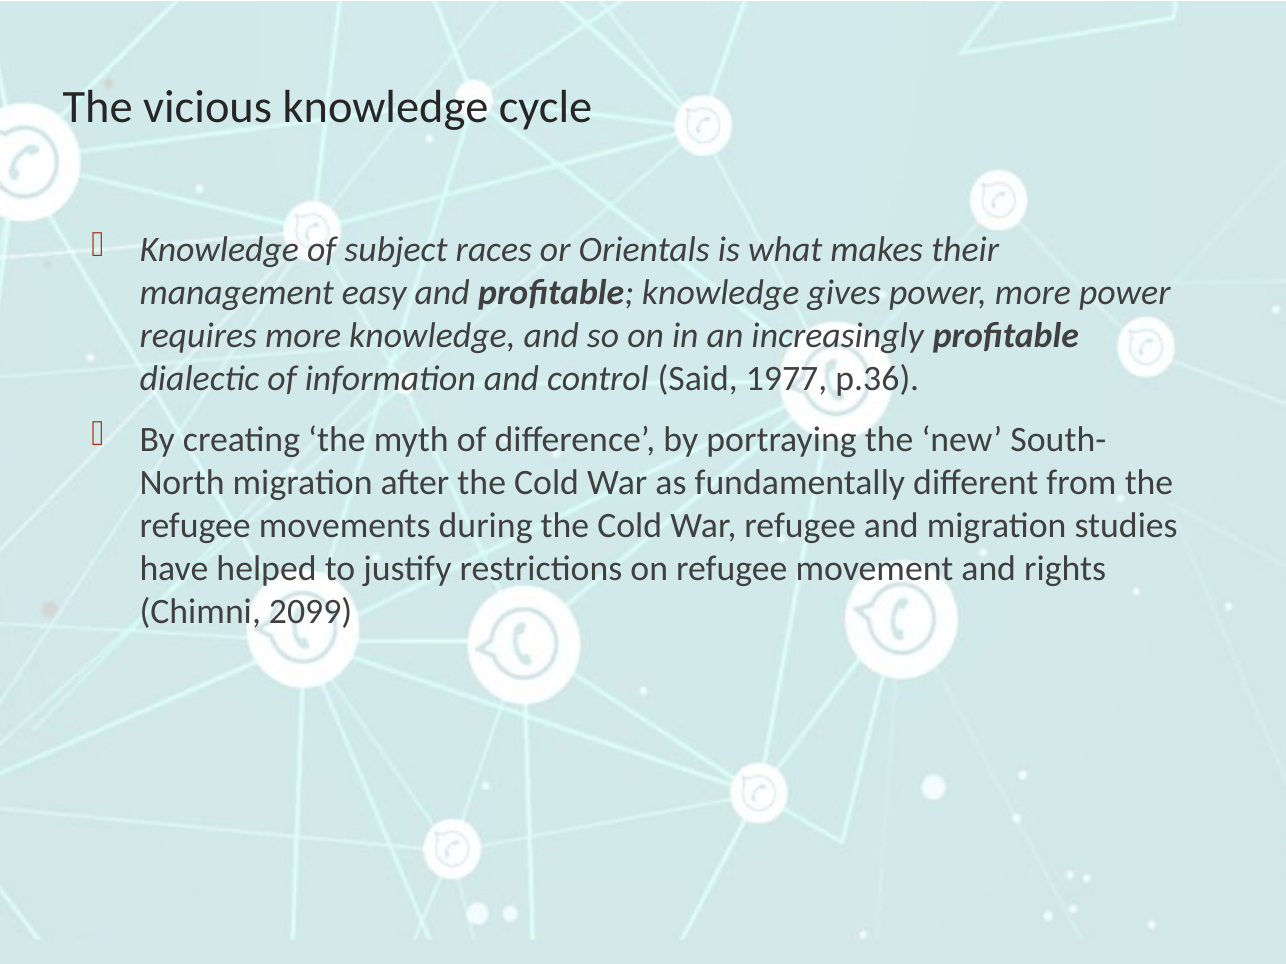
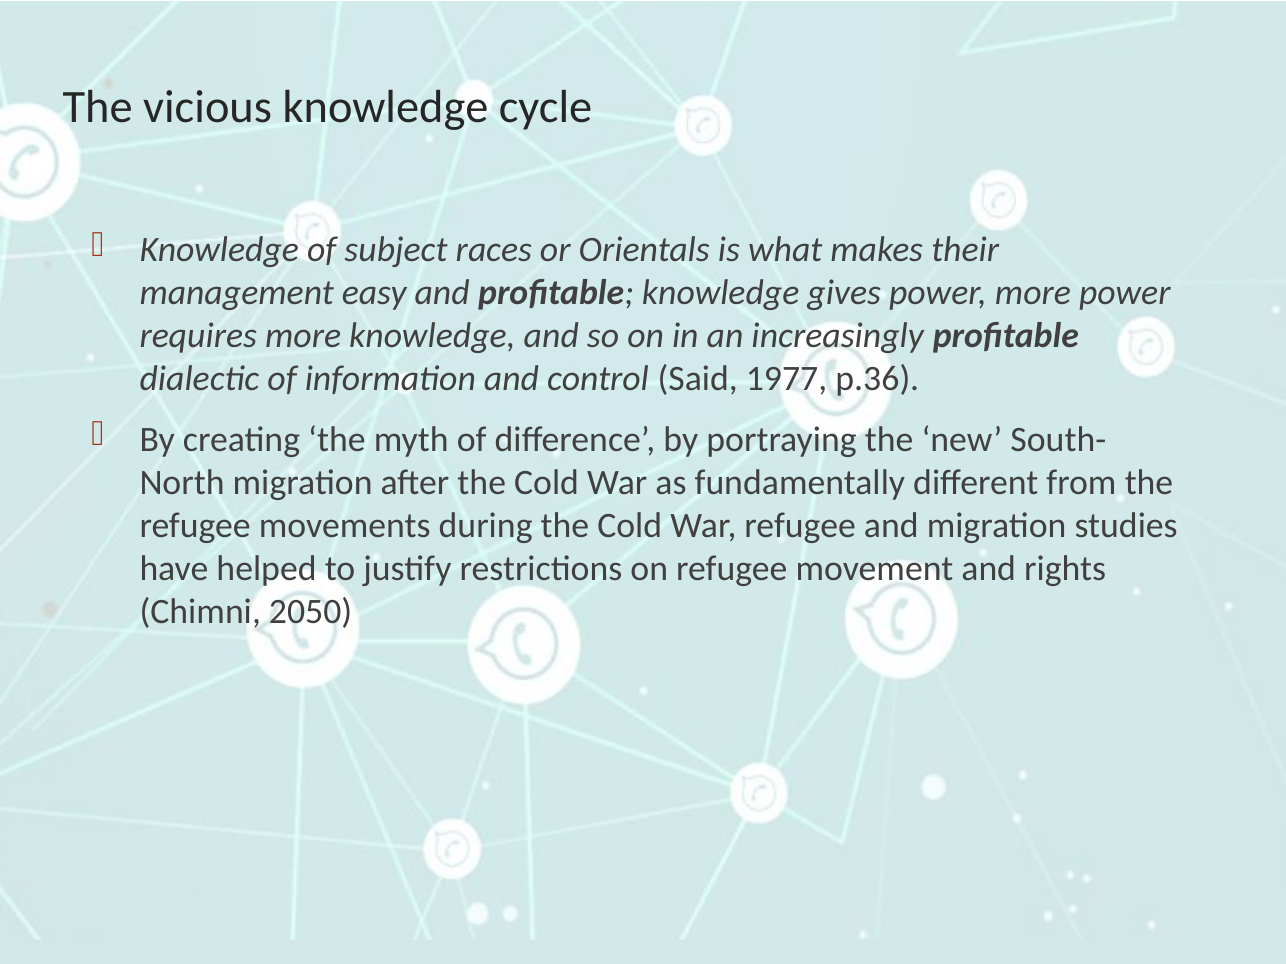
2099: 2099 -> 2050
